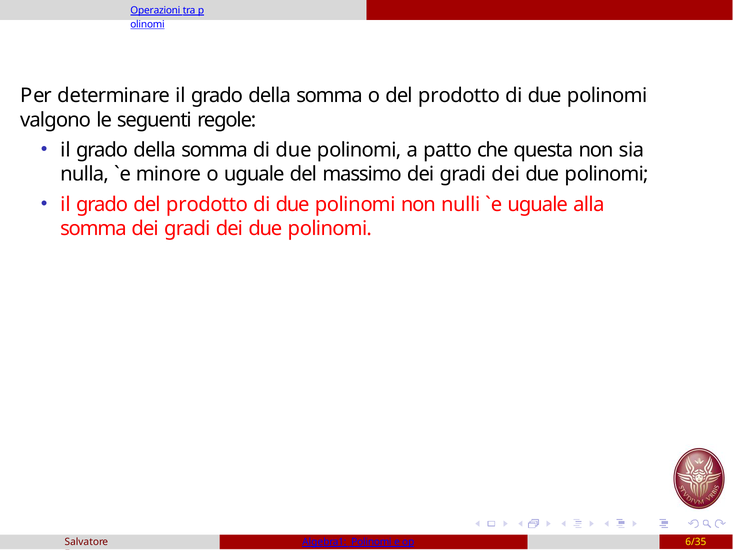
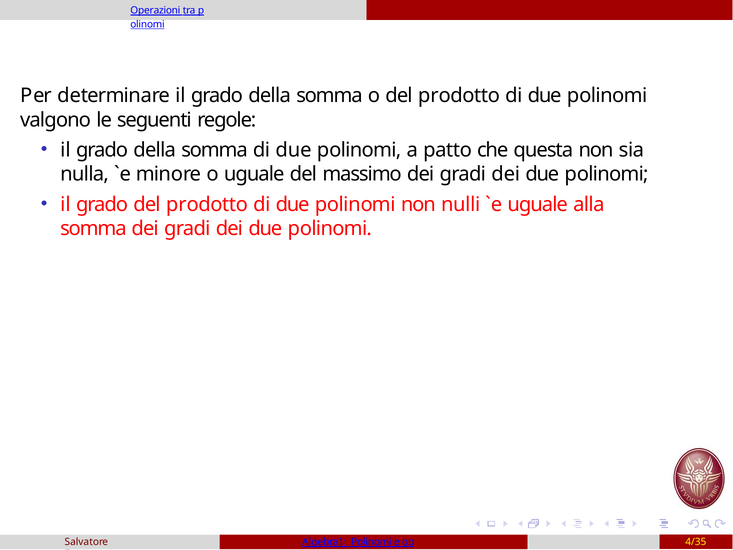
6/35: 6/35 -> 4/35
